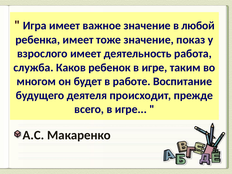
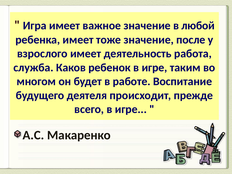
показ: показ -> после
